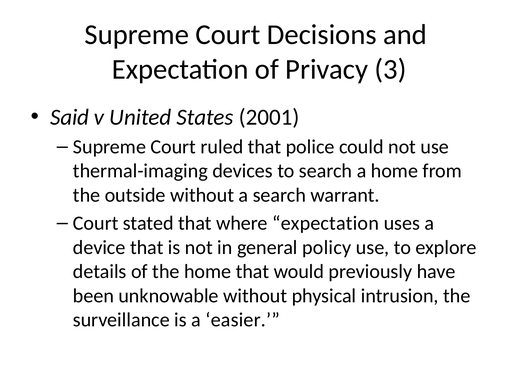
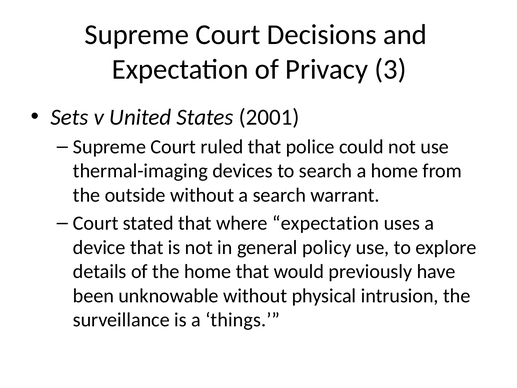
Said: Said -> Sets
easier: easier -> things
